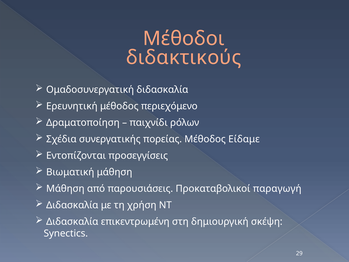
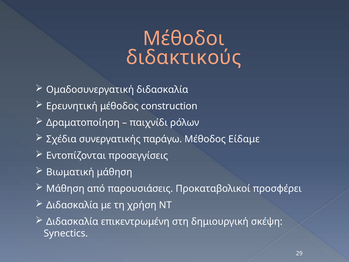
περιεχόμενο: περιεχόμενο -> construction
πορείας: πορείας -> παράγω
παραγωγή: παραγωγή -> προσφέρει
